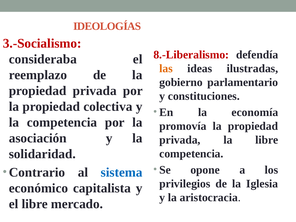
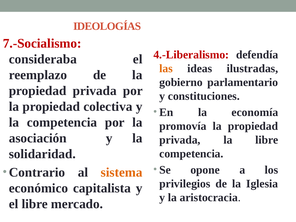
3.-Socialismo: 3.-Socialismo -> 7.-Socialismo
8.-Liberalismo: 8.-Liberalismo -> 4.-Liberalismo
sistema colour: blue -> orange
